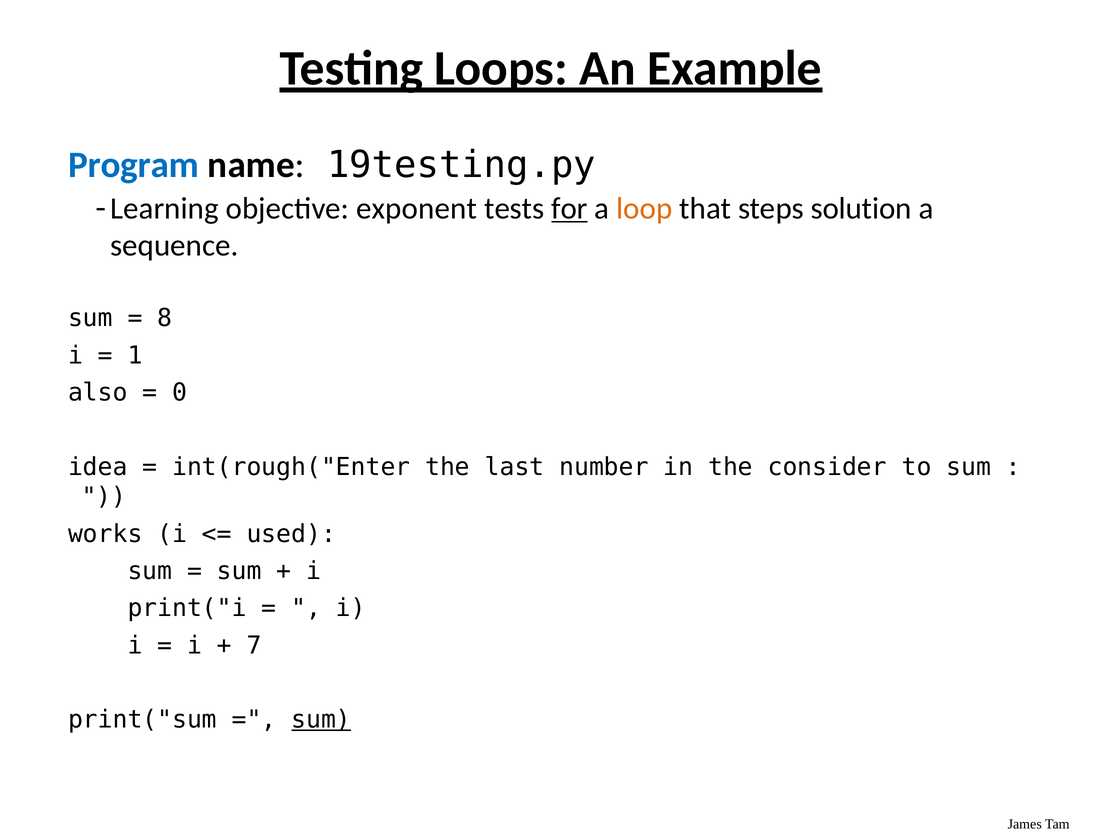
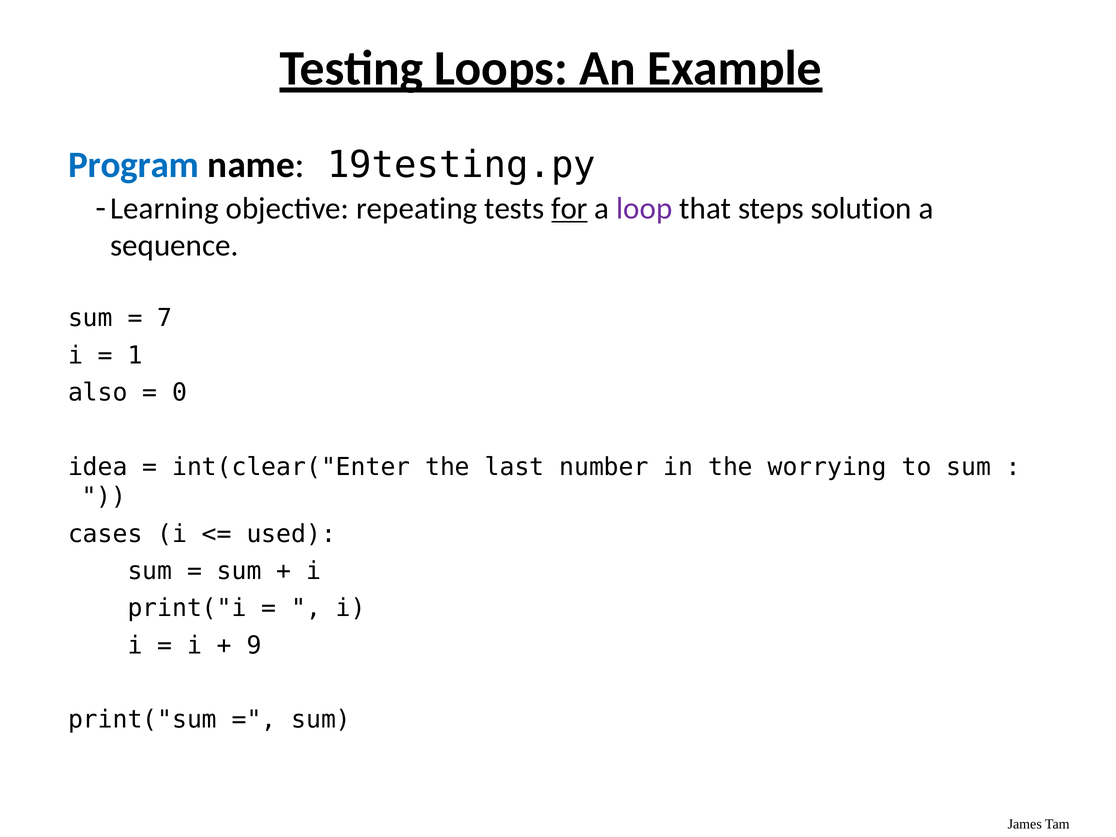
exponent: exponent -> repeating
loop colour: orange -> purple
8: 8 -> 7
int(rough("Enter: int(rough("Enter -> int(clear("Enter
consider: consider -> worrying
works: works -> cases
7: 7 -> 9
sum at (321, 720) underline: present -> none
